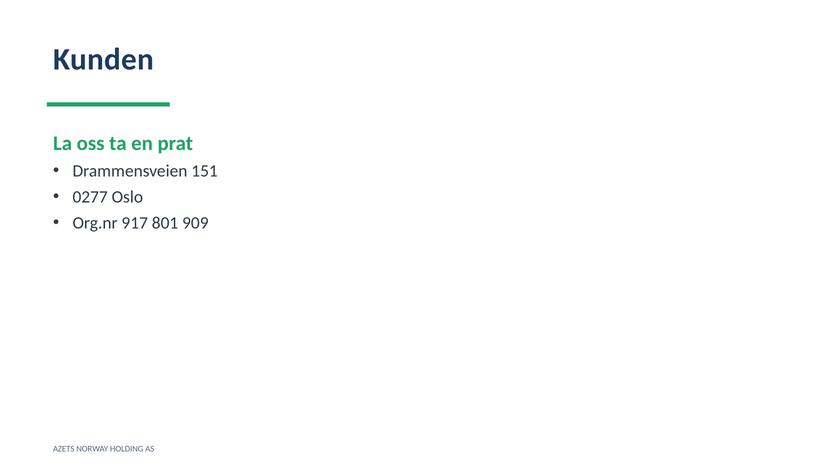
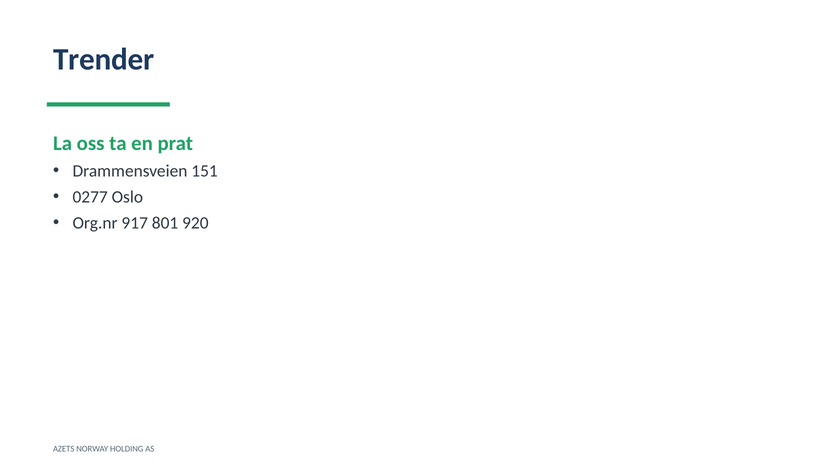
Kunden: Kunden -> Trender
909: 909 -> 920
